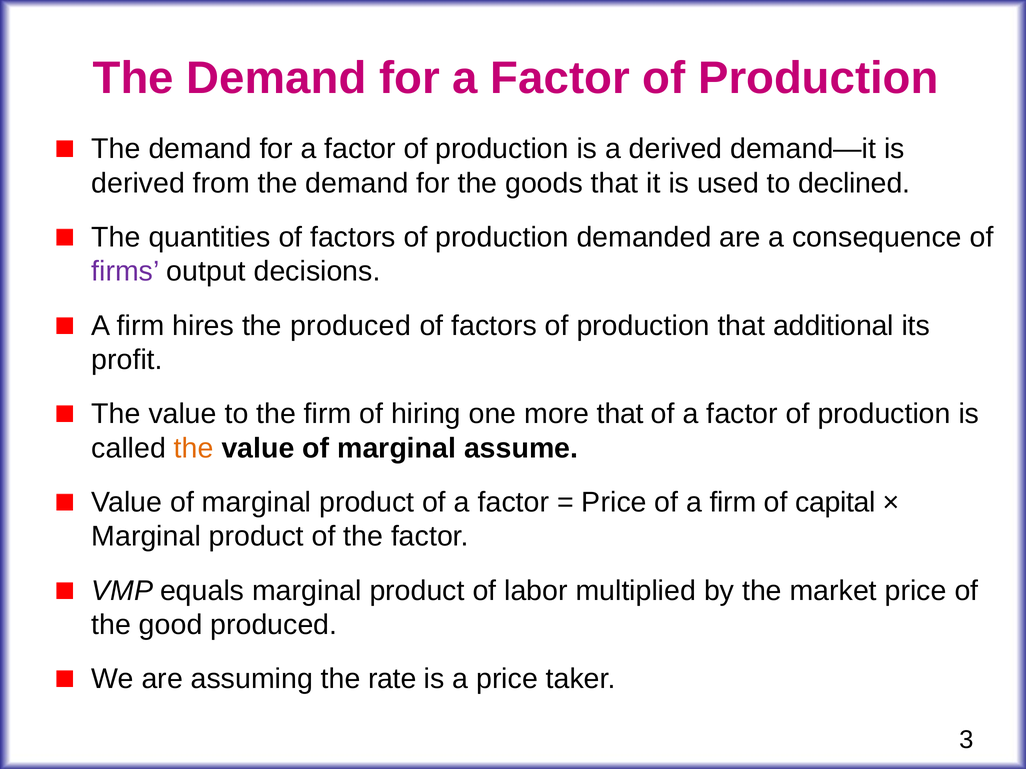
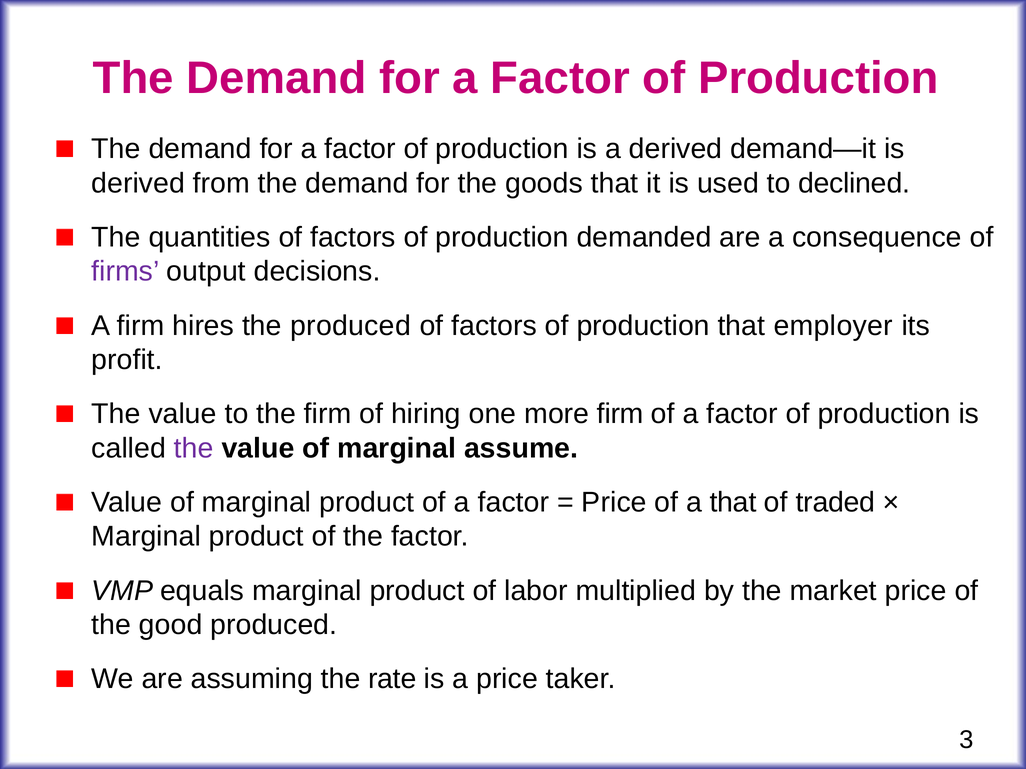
additional: additional -> employer
more that: that -> firm
the at (194, 448) colour: orange -> purple
of a firm: firm -> that
capital: capital -> traded
